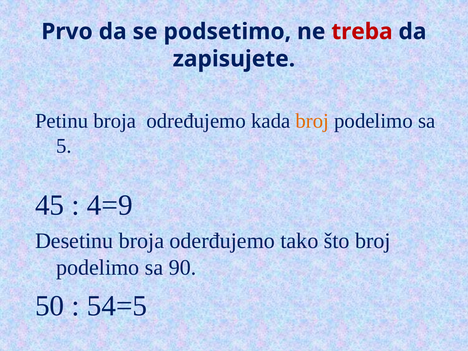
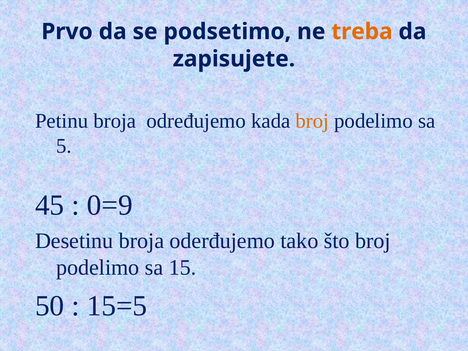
treba colour: red -> orange
4=9: 4=9 -> 0=9
90: 90 -> 15
54=5: 54=5 -> 15=5
